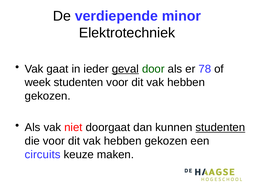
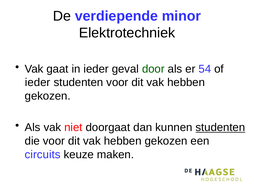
geval underline: present -> none
78: 78 -> 54
week at (38, 83): week -> ieder
